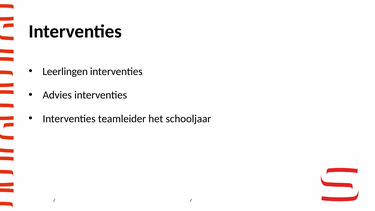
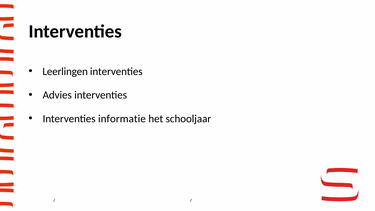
teamleider: teamleider -> informatie
